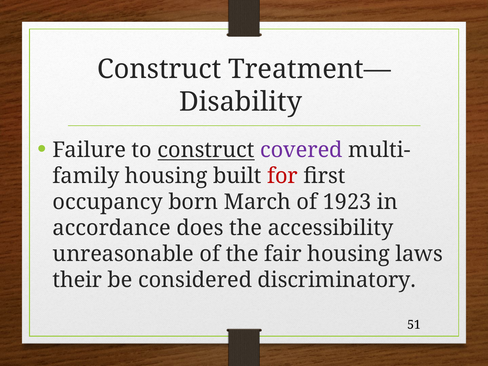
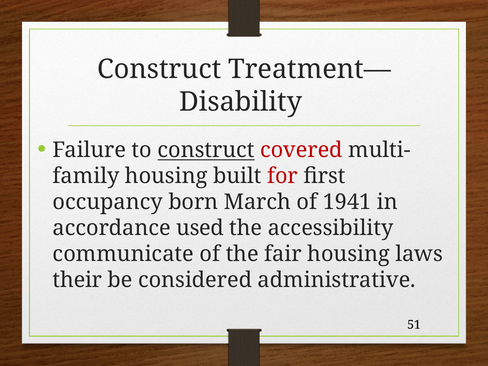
covered colour: purple -> red
1923: 1923 -> 1941
does: does -> used
unreasonable: unreasonable -> communicate
discriminatory: discriminatory -> administrative
